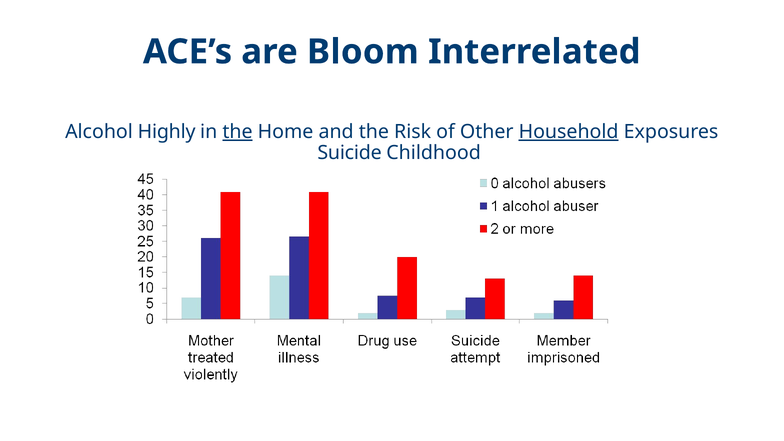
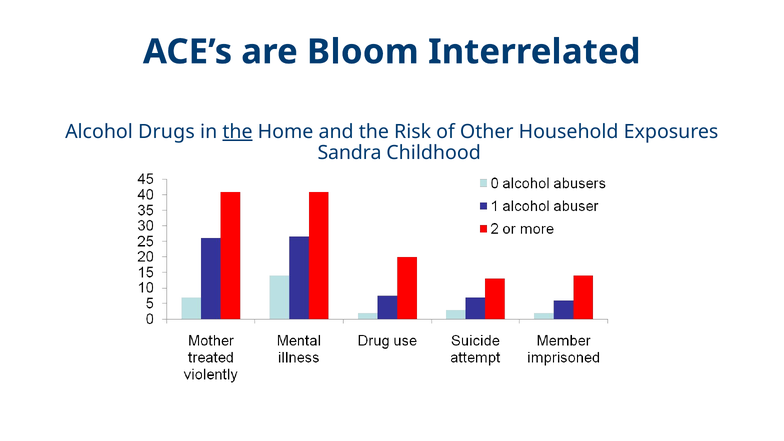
Highly: Highly -> Drugs
Household underline: present -> none
Suicide: Suicide -> Sandra
